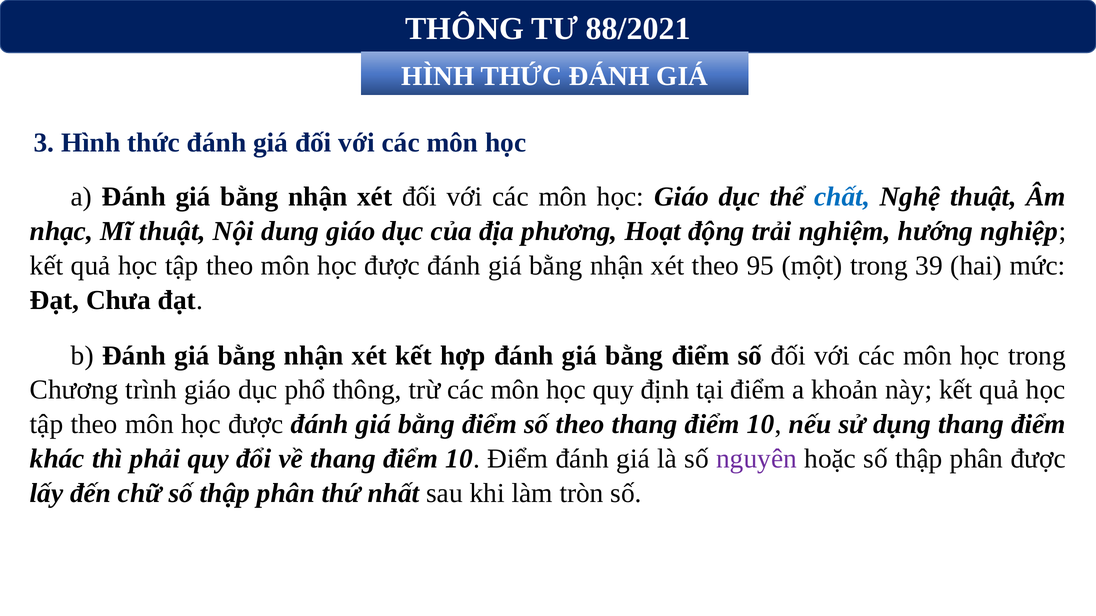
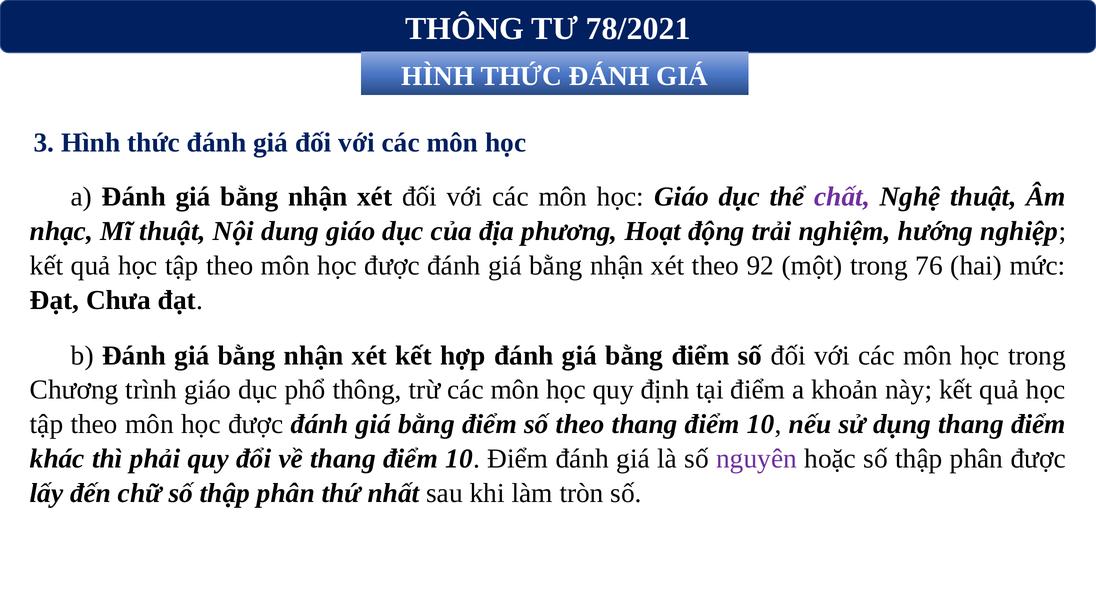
88/2021: 88/2021 -> 78/2021
chất colour: blue -> purple
95: 95 -> 92
39: 39 -> 76
